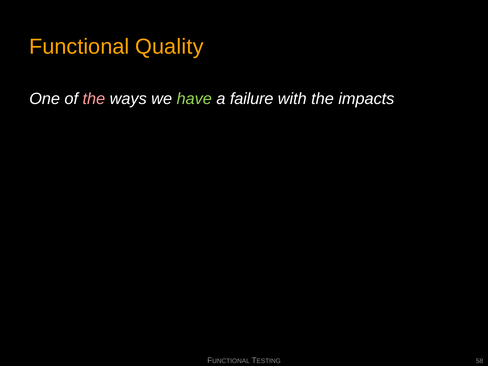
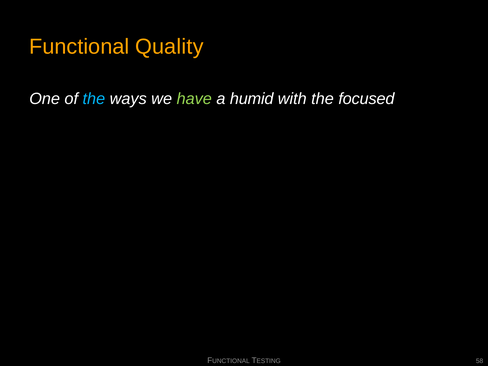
the at (94, 99) colour: pink -> light blue
failure: failure -> humid
impacts: impacts -> focused
